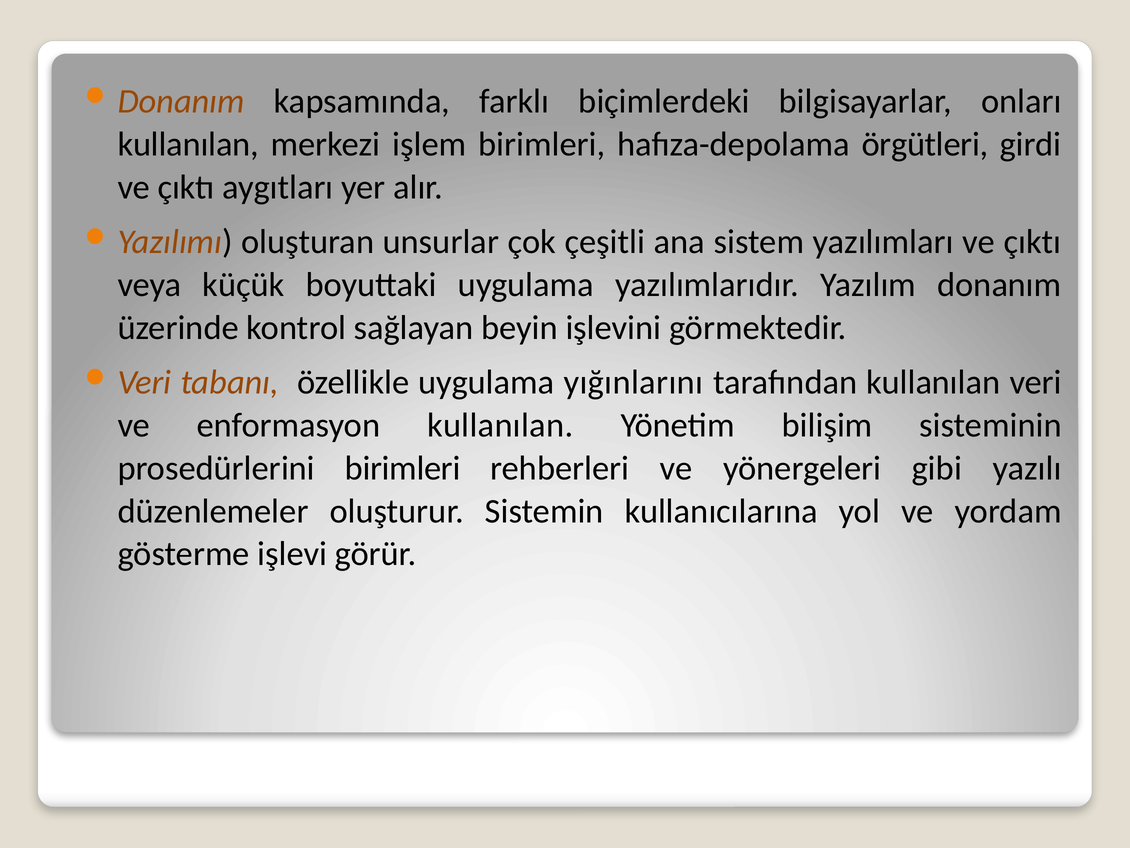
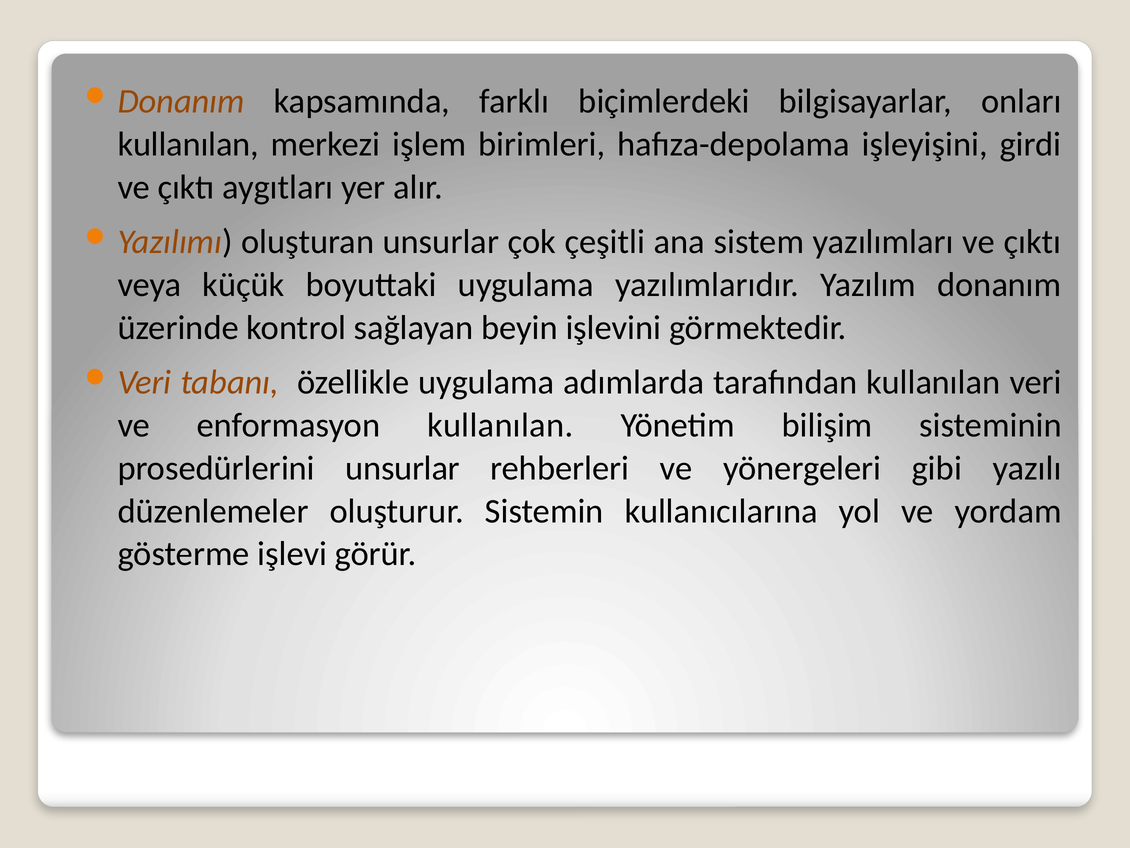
örgütleri: örgütleri -> işleyişini
yığınlarını: yığınlarını -> adımlarda
prosedürlerini birimleri: birimleri -> unsurlar
